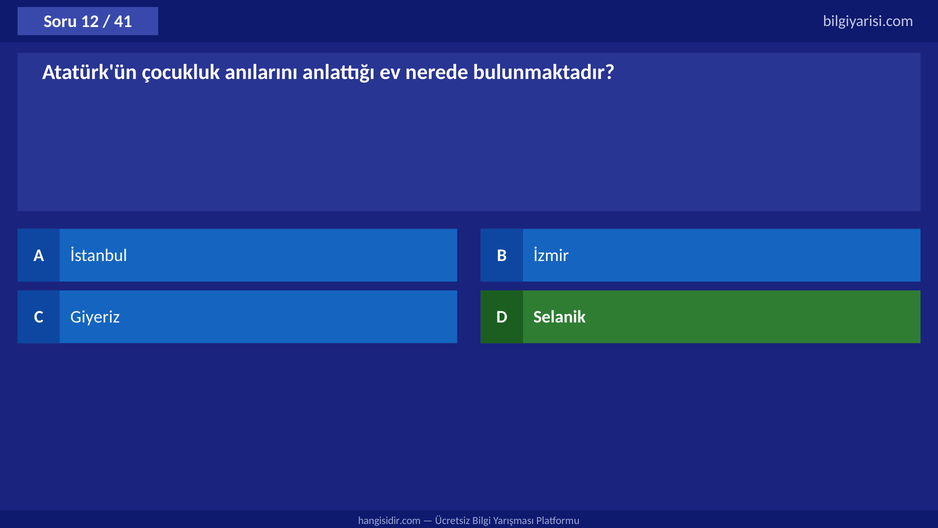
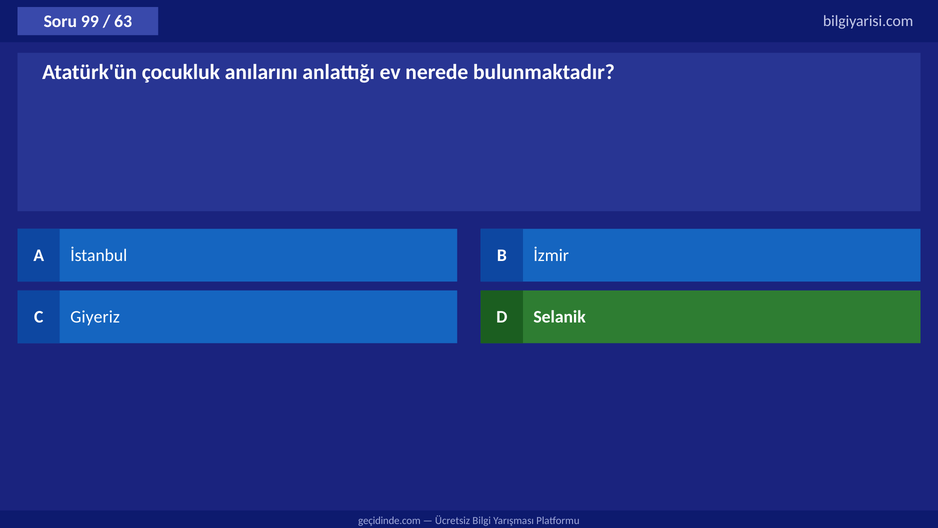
12: 12 -> 99
41: 41 -> 63
hangisidir.com: hangisidir.com -> geçidinde.com
